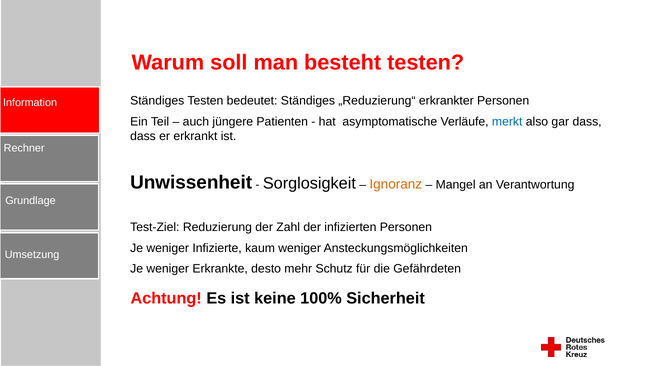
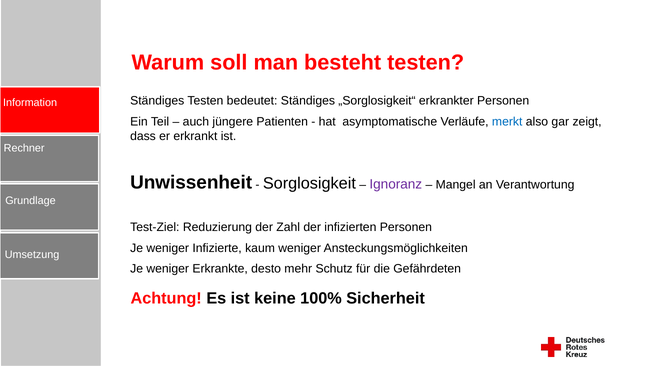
„Reduzierung“: „Reduzierung“ -> „Sorglosigkeit“
gar dass: dass -> zeigt
Ignoranz colour: orange -> purple
